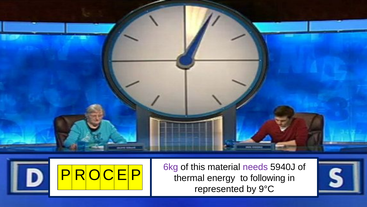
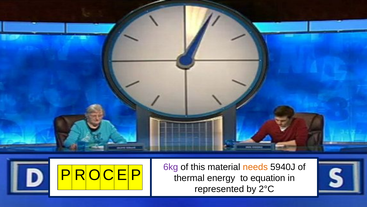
needs colour: purple -> orange
following: following -> equation
9°C: 9°C -> 2°C
